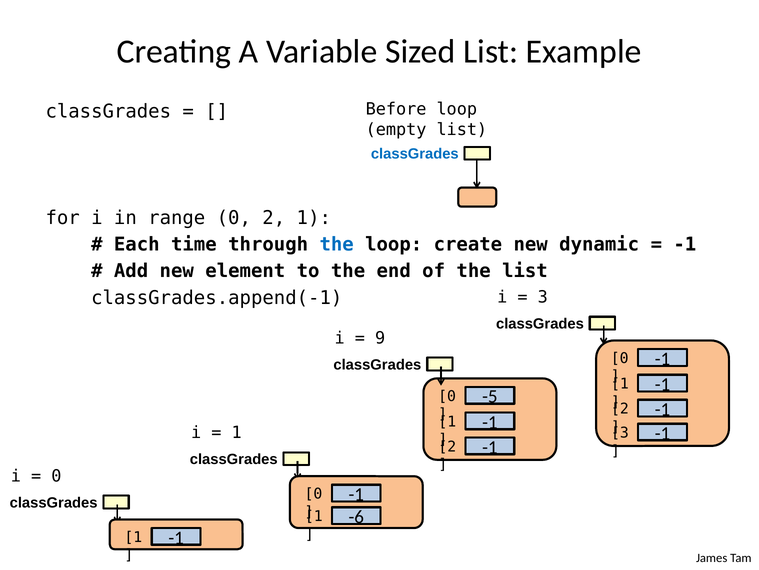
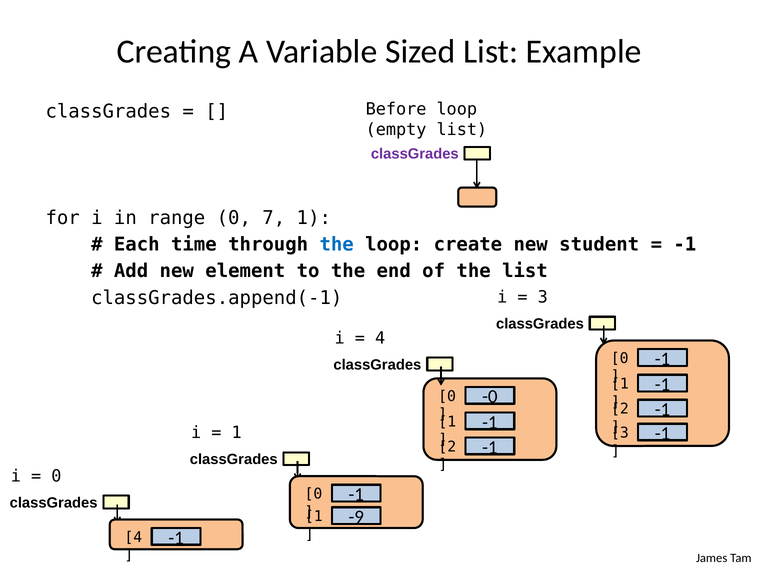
classGrades at (415, 154) colour: blue -> purple
0 2: 2 -> 7
dynamic: dynamic -> student
9 at (380, 338): 9 -> 4
-5: -5 -> -0
-6: -6 -> -9
1 at (133, 537): 1 -> 4
